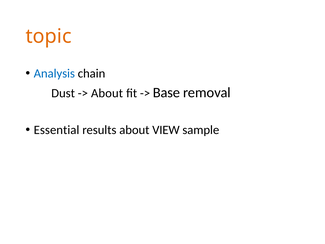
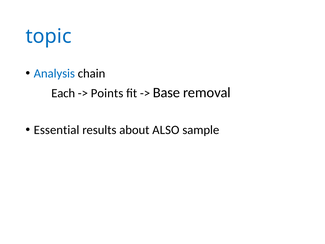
topic colour: orange -> blue
Dust: Dust -> Each
About at (107, 93): About -> Points
VIEW: VIEW -> ALSO
